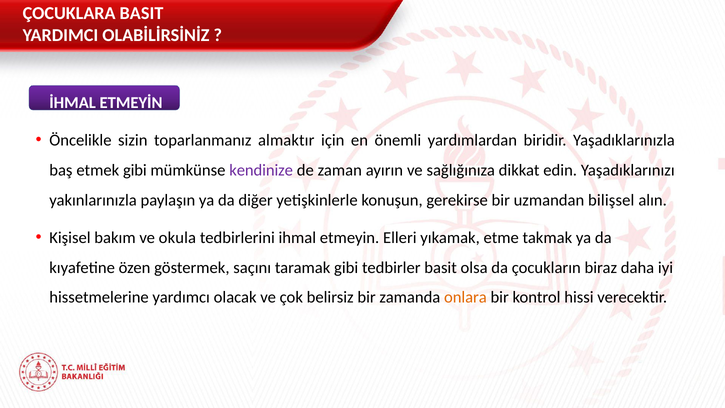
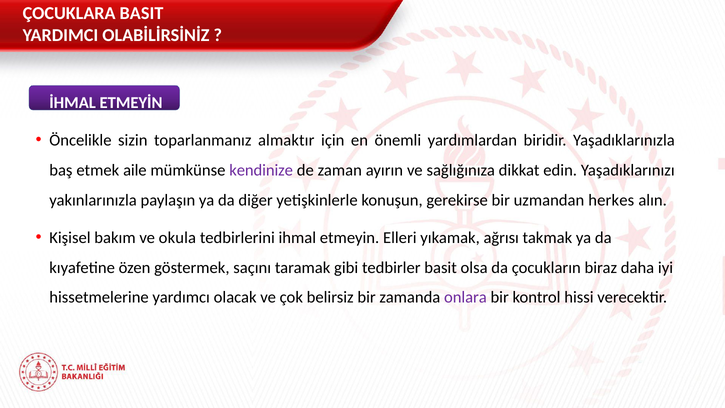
etmek gibi: gibi -> aile
bilişsel: bilişsel -> herkes
etme: etme -> ağrısı
onlara colour: orange -> purple
